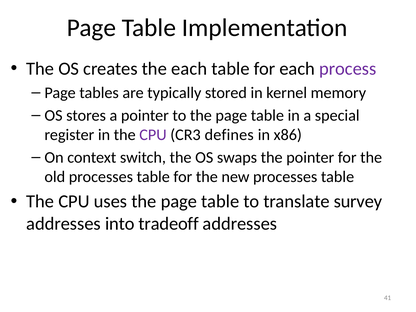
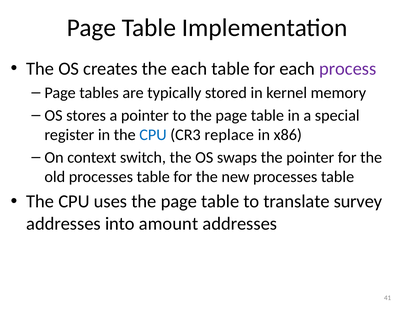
CPU at (153, 135) colour: purple -> blue
defines: defines -> replace
tradeoff: tradeoff -> amount
